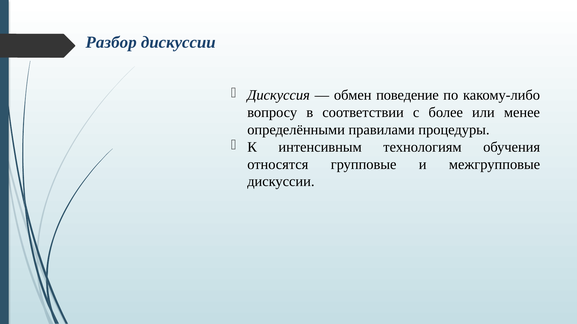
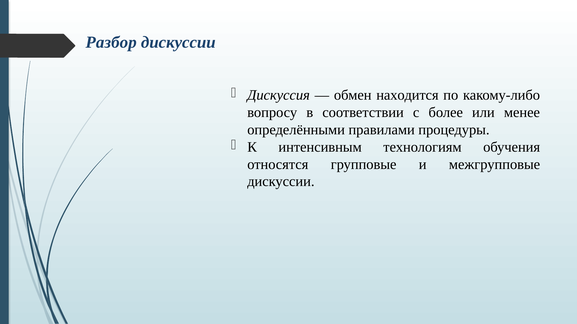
поведение: поведение -> находится
